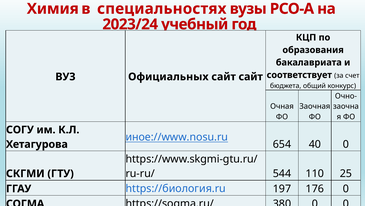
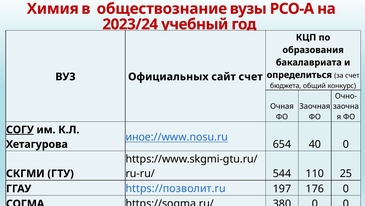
специальностях: специальностях -> обществознание
соответствует: соответствует -> определиться
сайт сайт: сайт -> счет
СОГУ underline: none -> present
https://биология.ru: https://биология.ru -> https://позволит.ru
